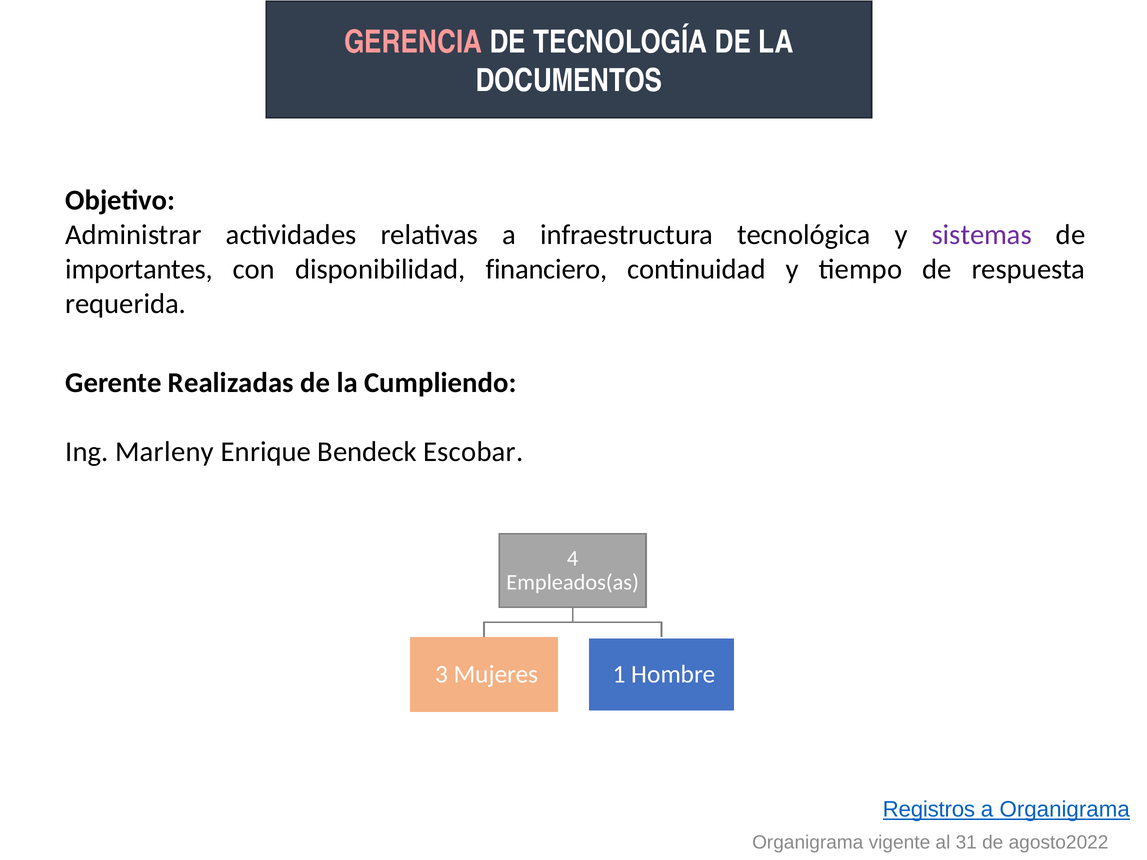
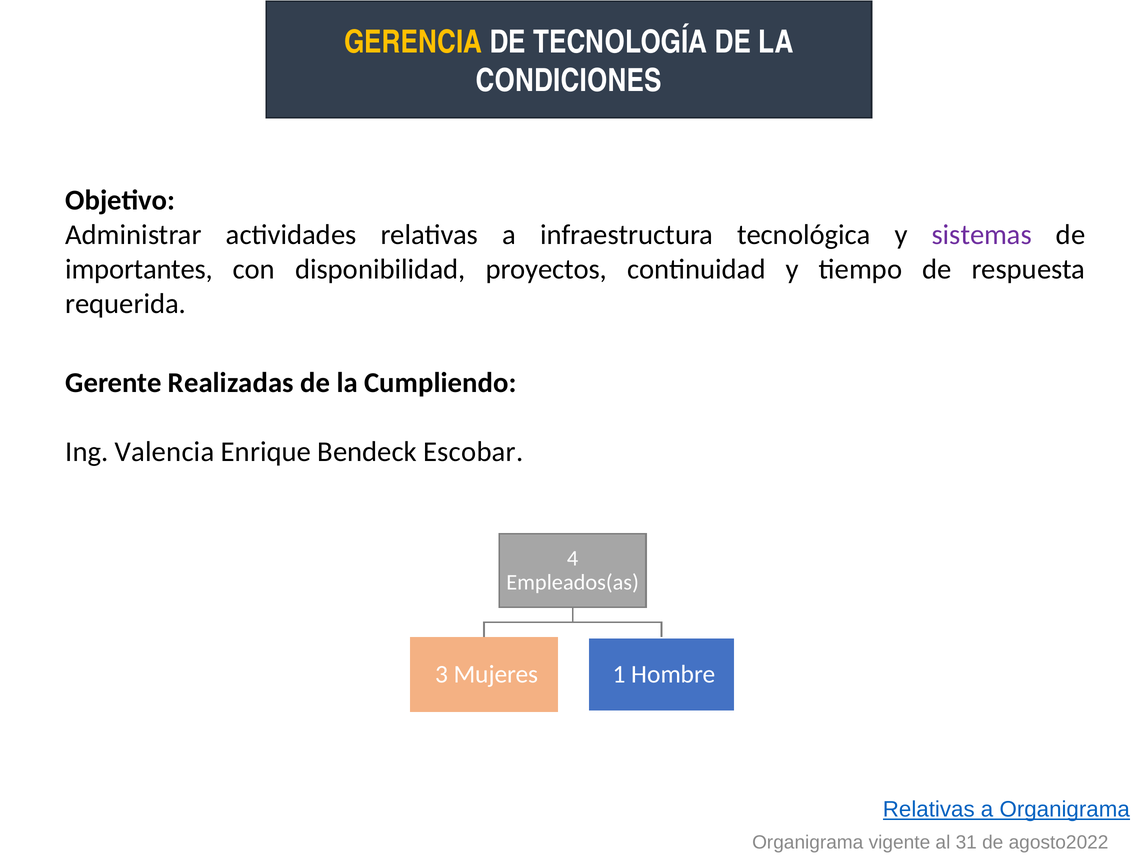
GERENCIA colour: pink -> yellow
DOCUMENTOS: DOCUMENTOS -> CONDICIONES
financiero: financiero -> proyectos
Marleny: Marleny -> Valencia
Registros at (929, 810): Registros -> Relativas
